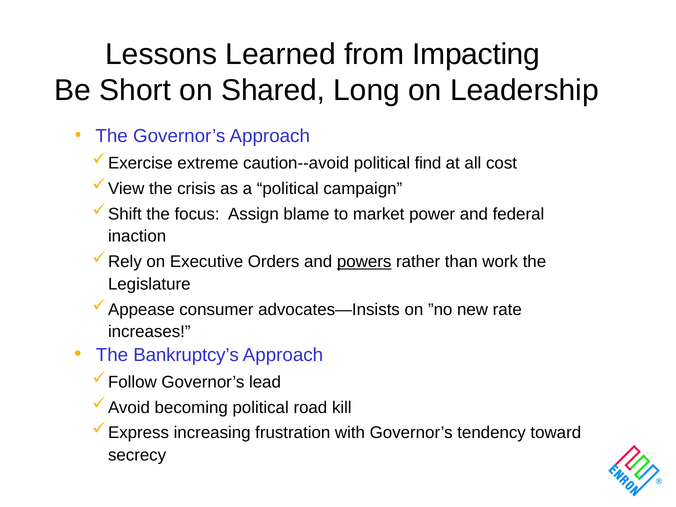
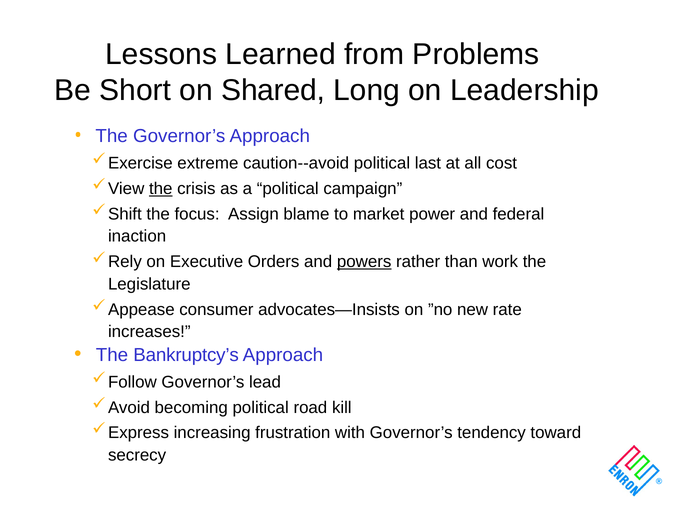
Impacting: Impacting -> Problems
find: find -> last
the at (161, 189) underline: none -> present
